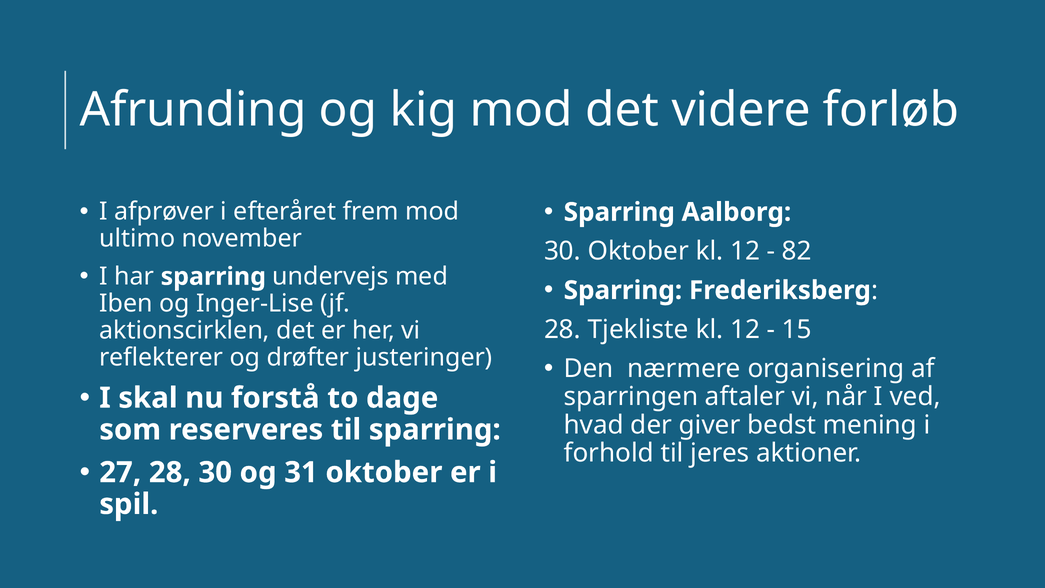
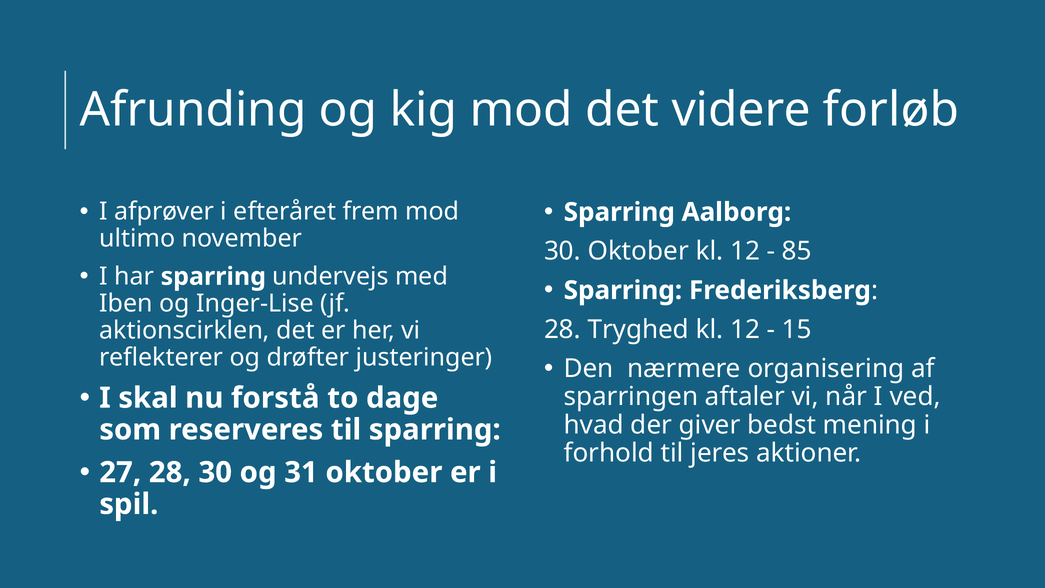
82: 82 -> 85
Tjekliste: Tjekliste -> Tryghed
